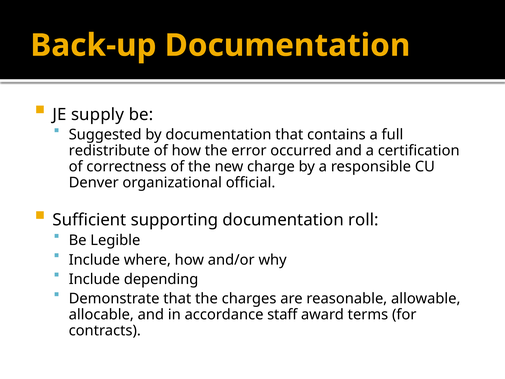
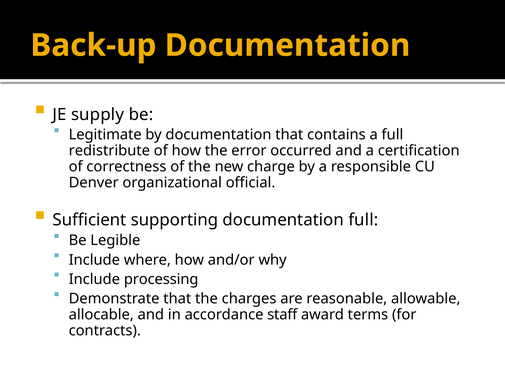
Suggested: Suggested -> Legitimate
documentation roll: roll -> full
depending: depending -> processing
